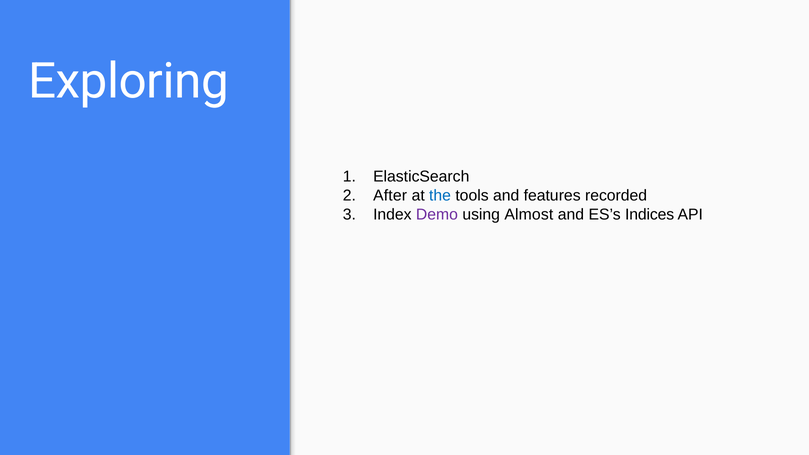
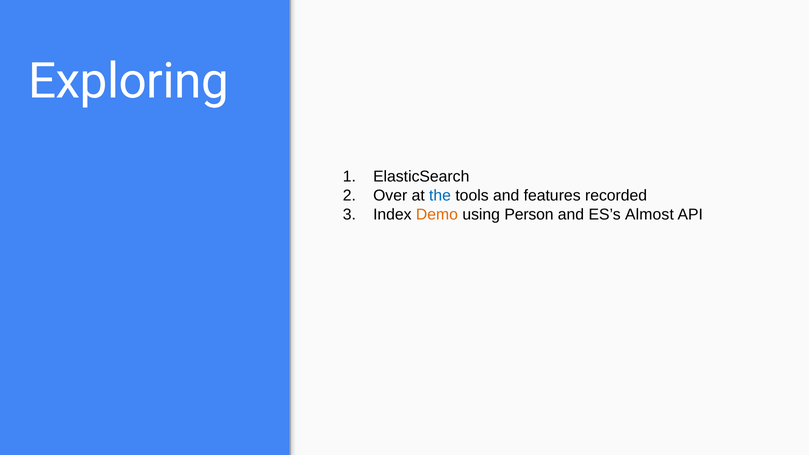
After: After -> Over
Demo colour: purple -> orange
Almost: Almost -> Person
Indices: Indices -> Almost
